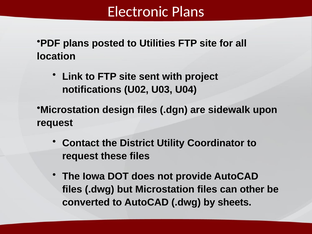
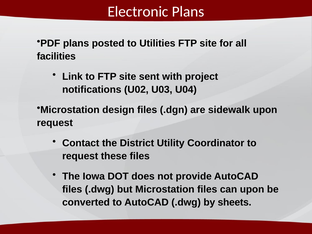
location: location -> facilities
can other: other -> upon
